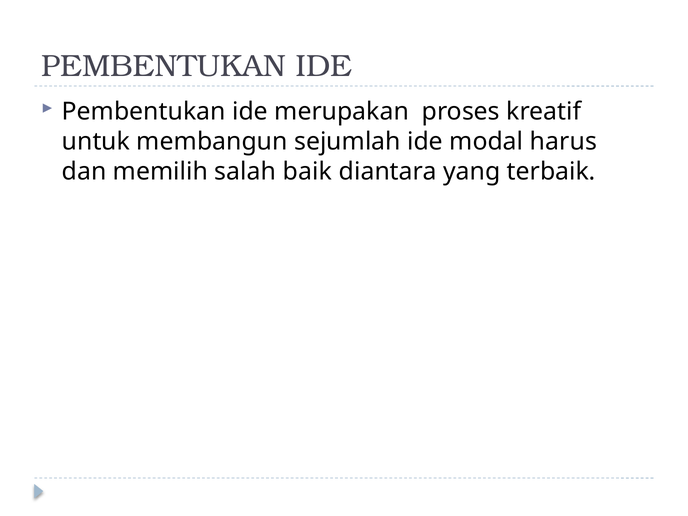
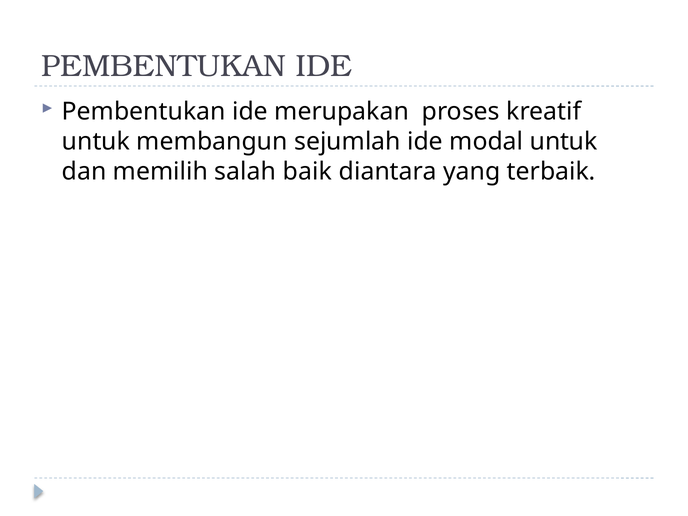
modal harus: harus -> untuk
